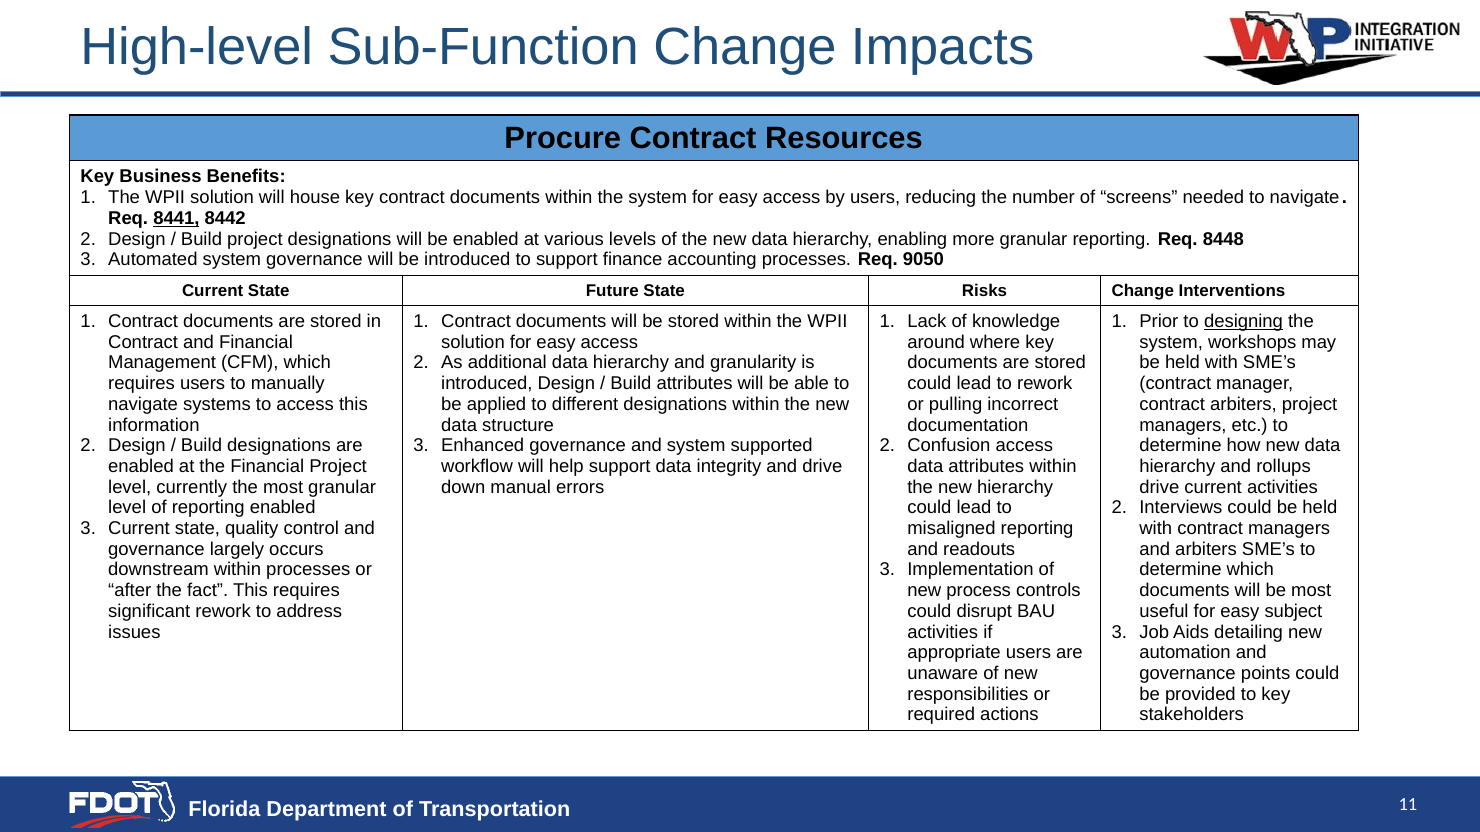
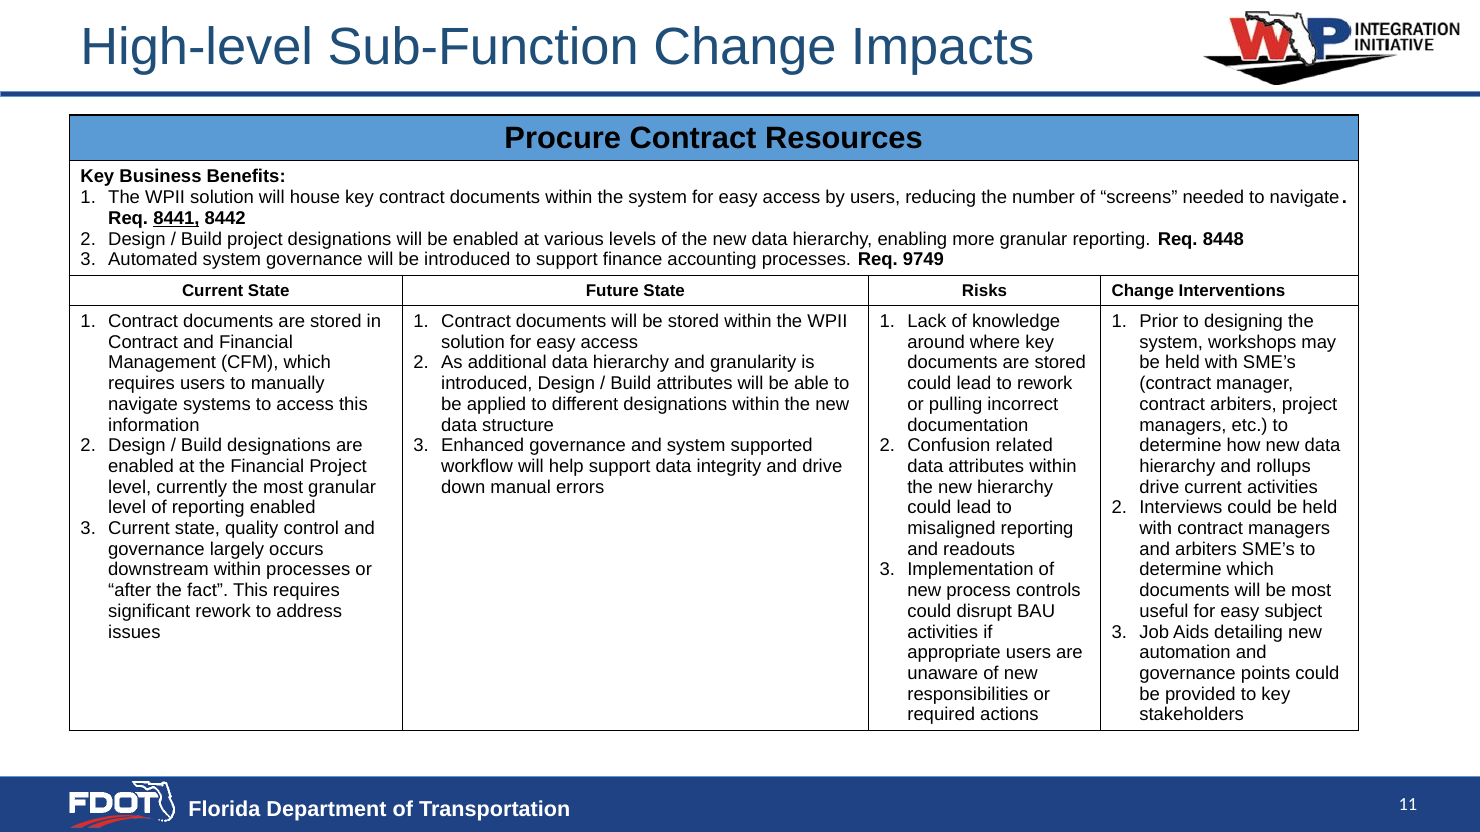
9050: 9050 -> 9749
designing underline: present -> none
Confusion access: access -> related
